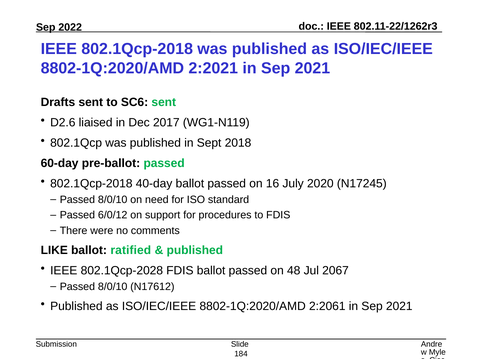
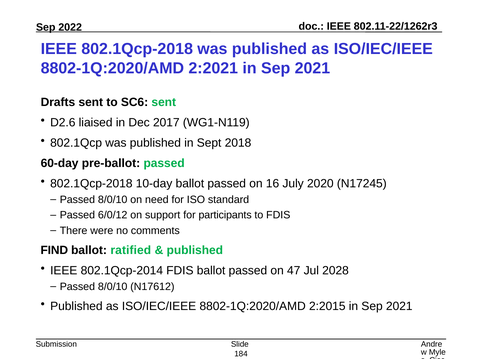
40-day: 40-day -> 10-day
procedures: procedures -> participants
LIKE: LIKE -> FIND
802.1Qcp-2028: 802.1Qcp-2028 -> 802.1Qcp-2014
48: 48 -> 47
2067: 2067 -> 2028
2:2061: 2:2061 -> 2:2015
